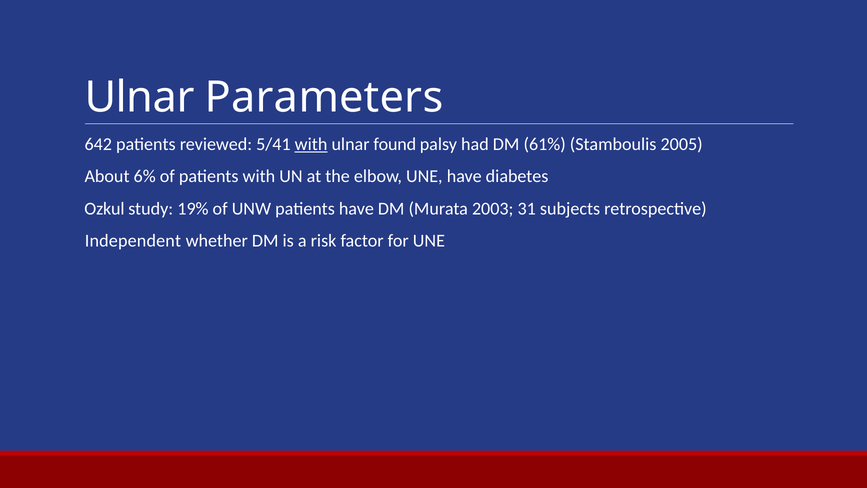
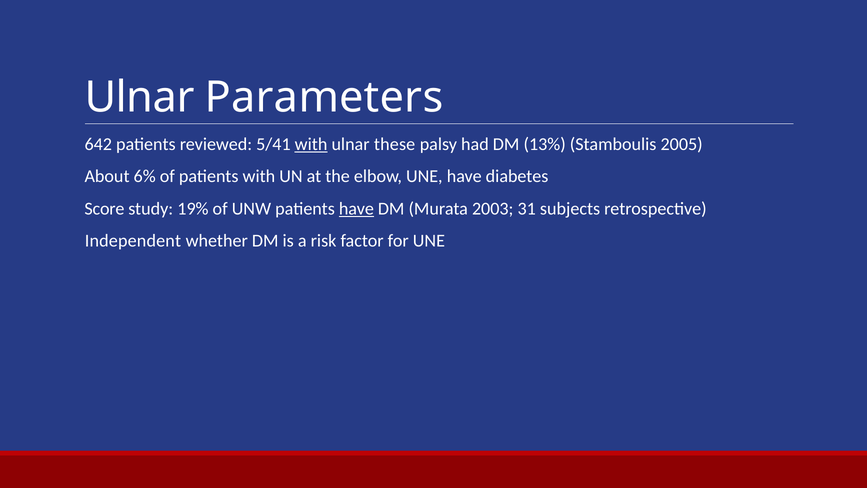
found: found -> these
61%: 61% -> 13%
Ozkul: Ozkul -> Score
have at (356, 208) underline: none -> present
